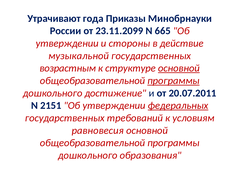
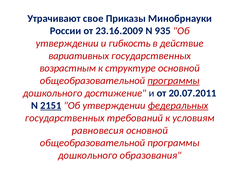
года: года -> свое
23.11.2099: 23.11.2099 -> 23.16.2009
665: 665 -> 935
стороны: стороны -> гибкость
музыкальной: музыкальной -> вариативных
основной at (179, 68) underline: present -> none
2151 underline: none -> present
